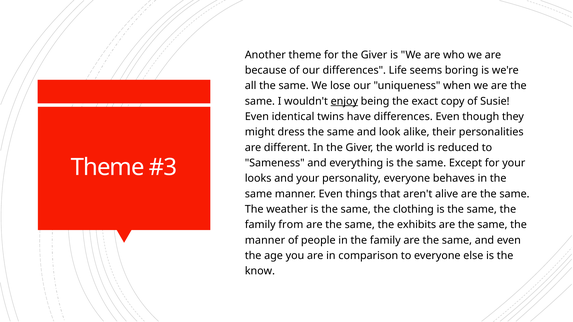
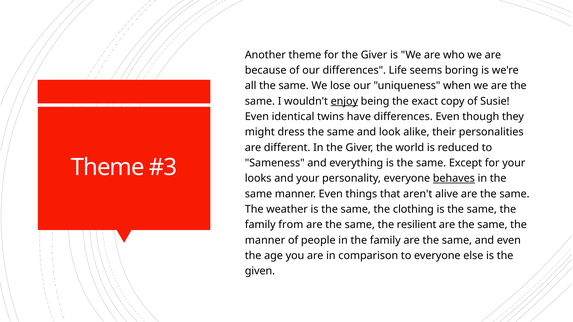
behaves underline: none -> present
exhibits: exhibits -> resilient
know: know -> given
